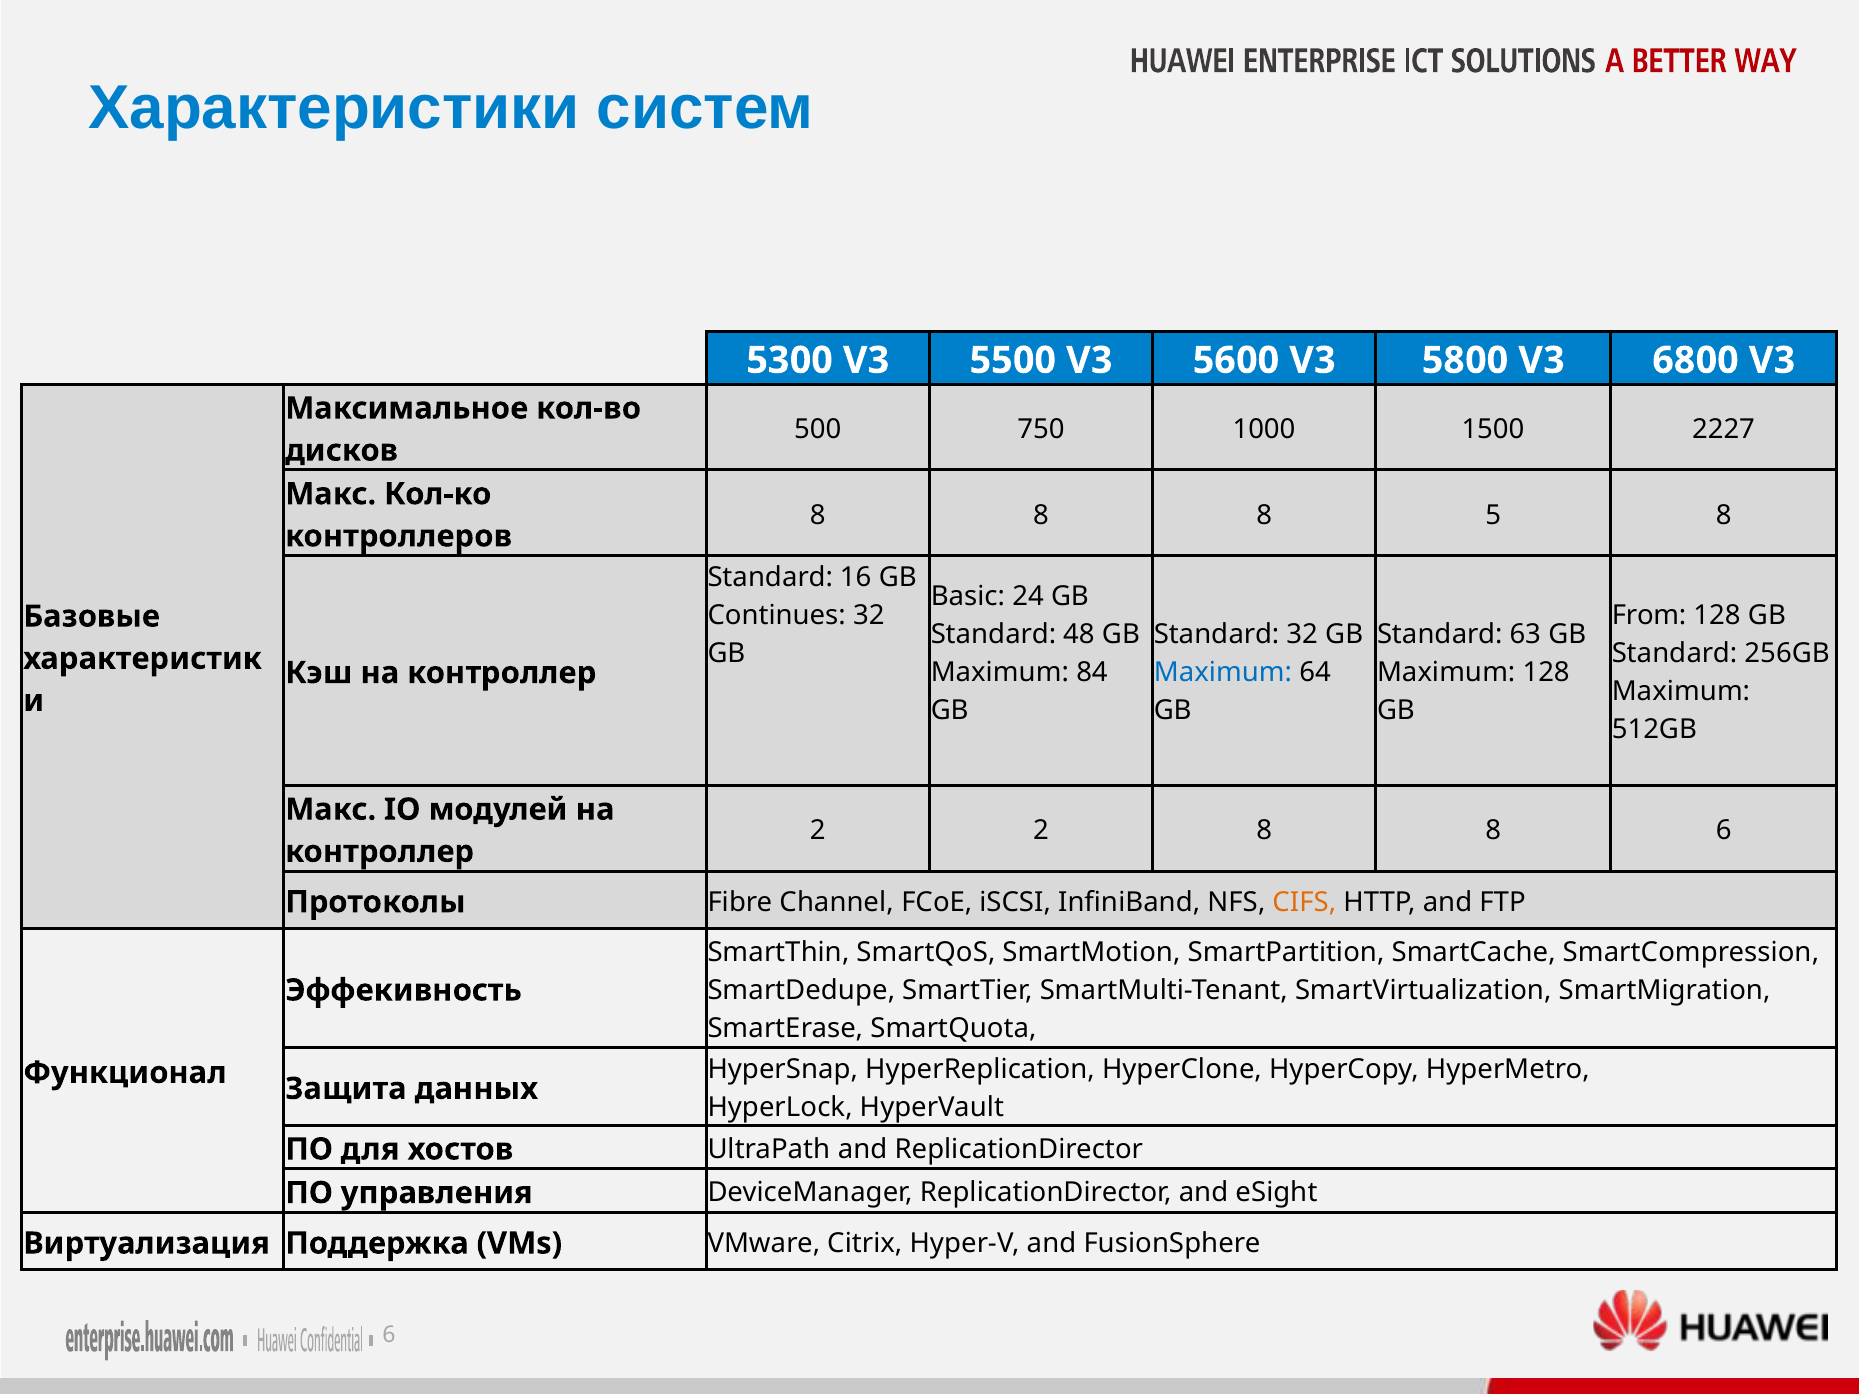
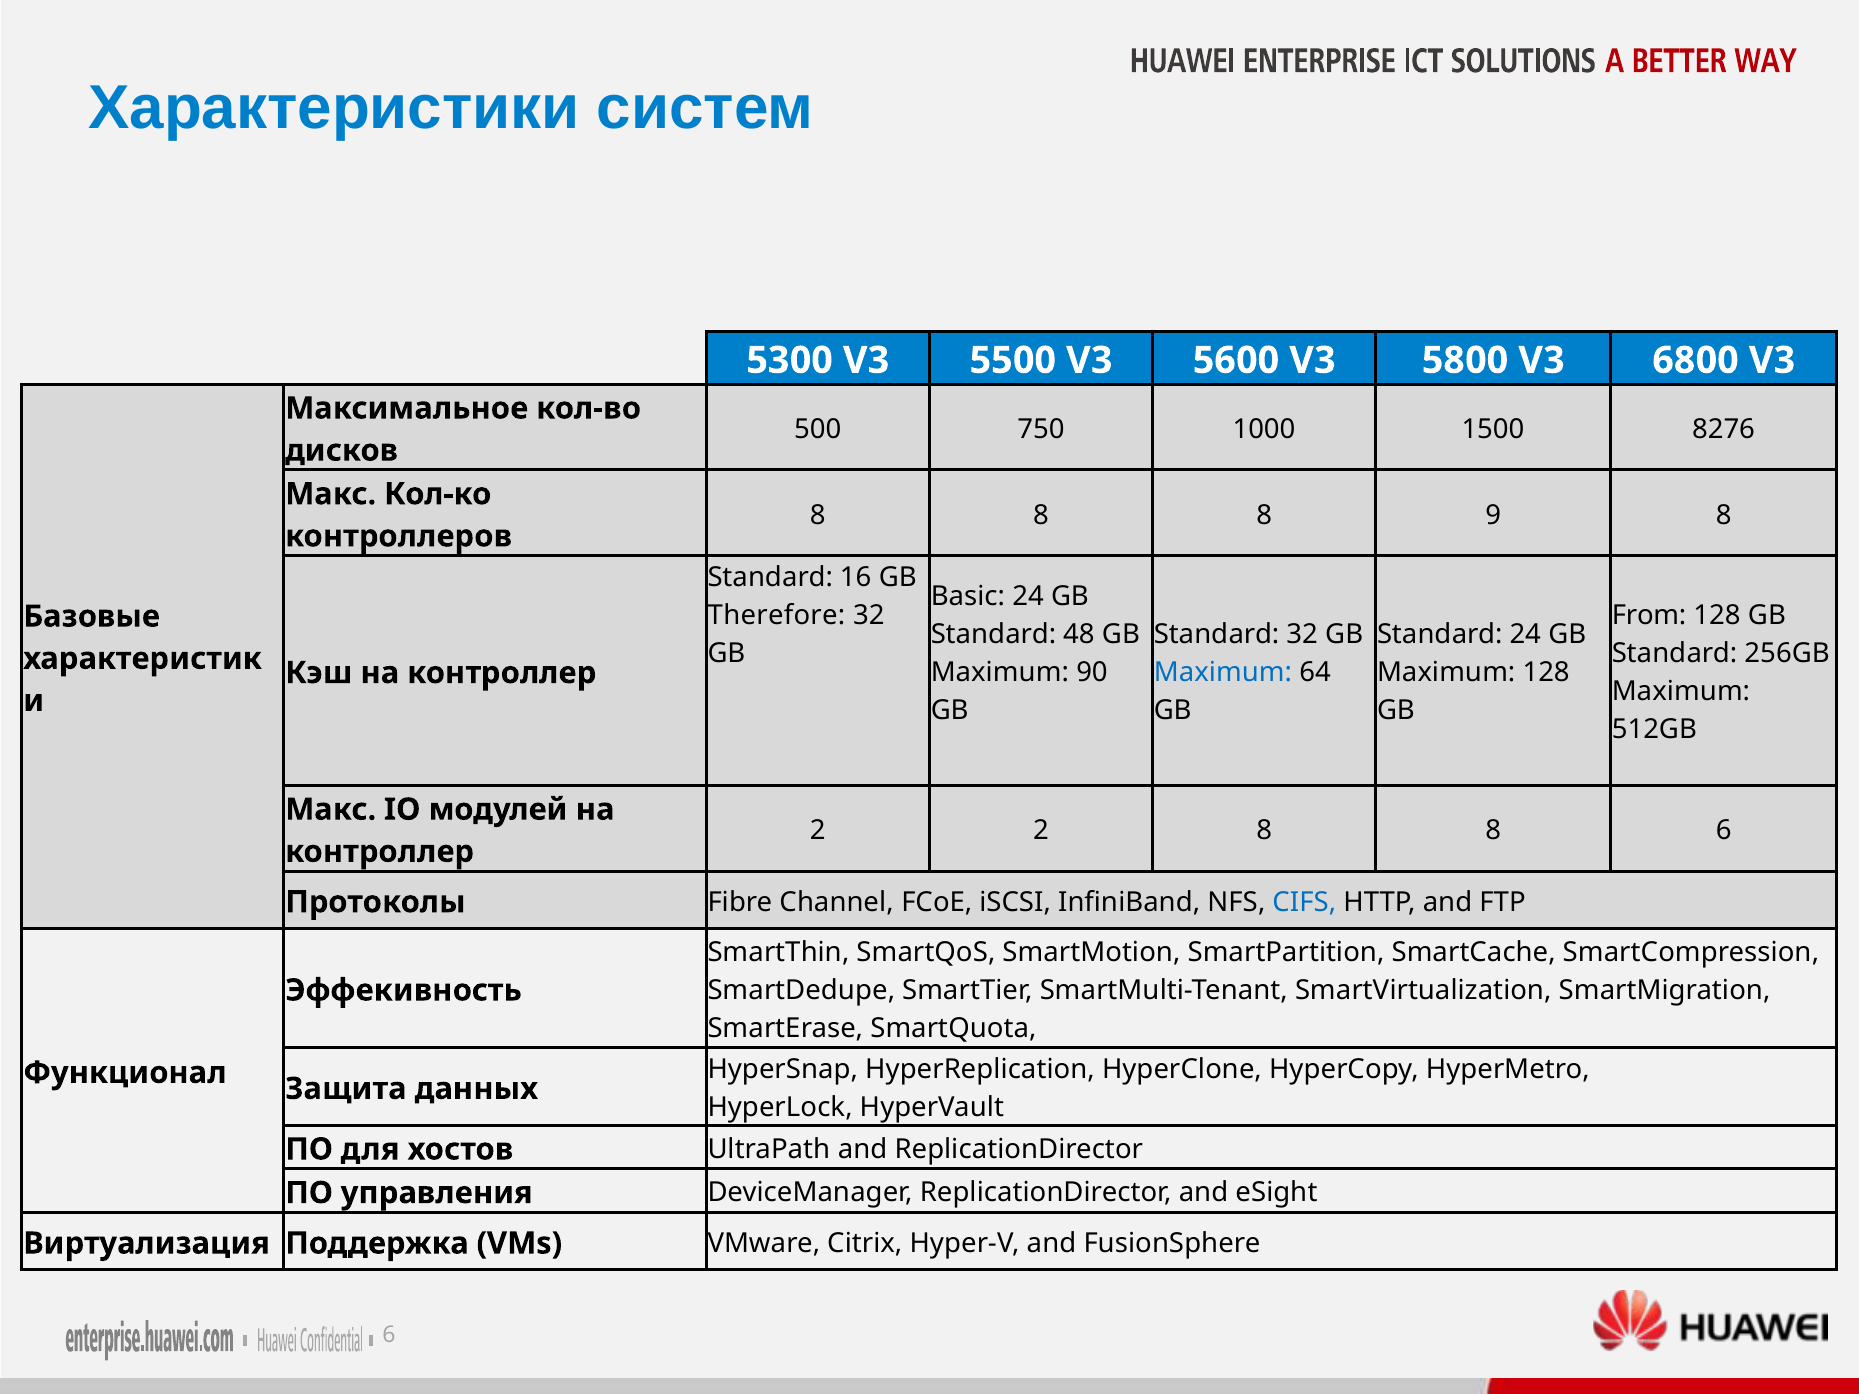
2227: 2227 -> 8276
5: 5 -> 9
Continues: Continues -> Therefore
Standard 63: 63 -> 24
84: 84 -> 90
CIFS colour: orange -> blue
